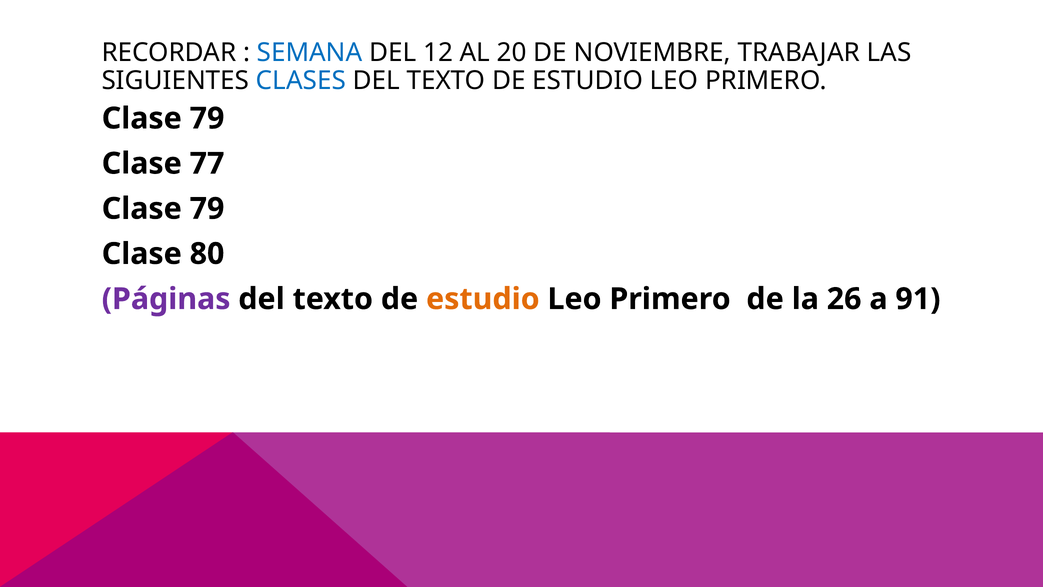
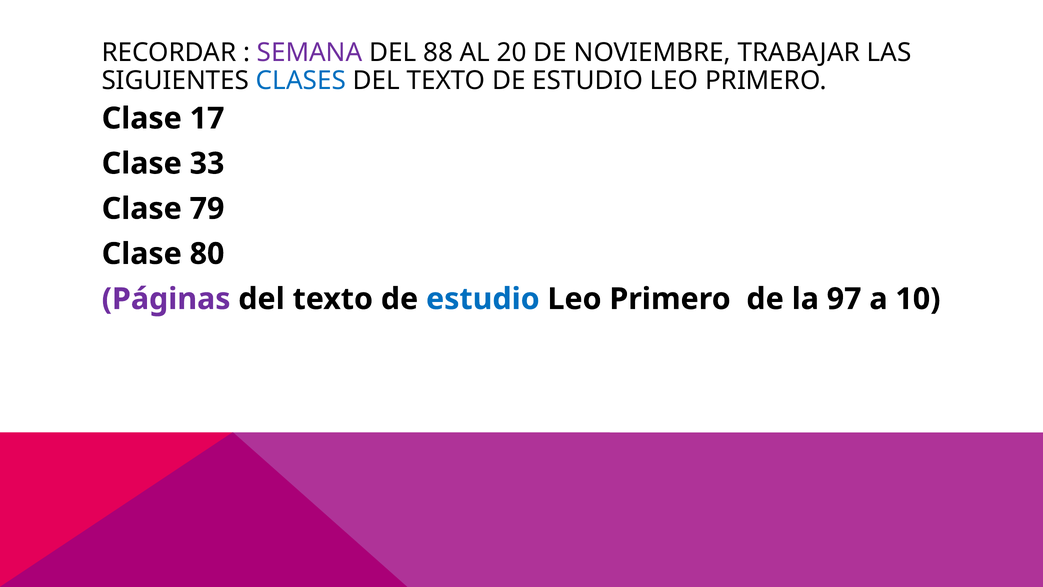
SEMANA colour: blue -> purple
12: 12 -> 88
79 at (207, 118): 79 -> 17
77: 77 -> 33
estudio at (483, 299) colour: orange -> blue
26: 26 -> 97
91: 91 -> 10
